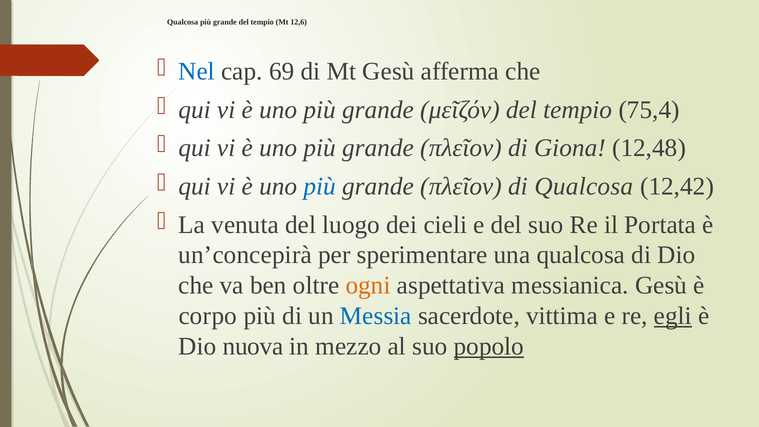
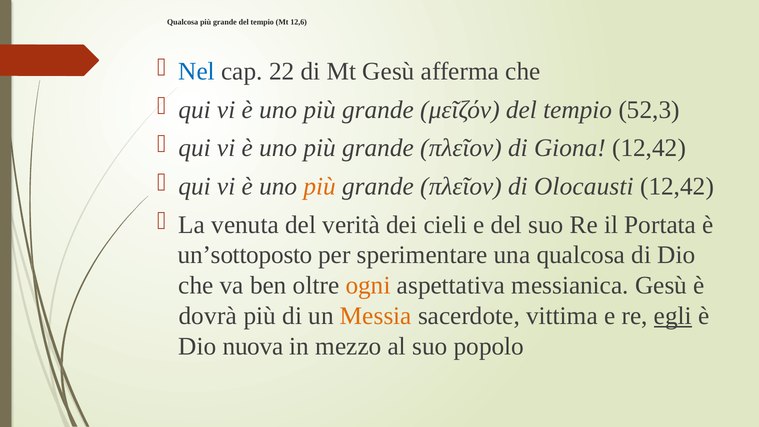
69: 69 -> 22
75,4: 75,4 -> 52,3
Giona 12,48: 12,48 -> 12,42
più at (320, 186) colour: blue -> orange
di Qualcosa: Qualcosa -> Olocausti
luogo: luogo -> verità
un’concepirà: un’concepirà -> un’sottoposto
corpo: corpo -> dovrà
Messia colour: blue -> orange
popolo underline: present -> none
